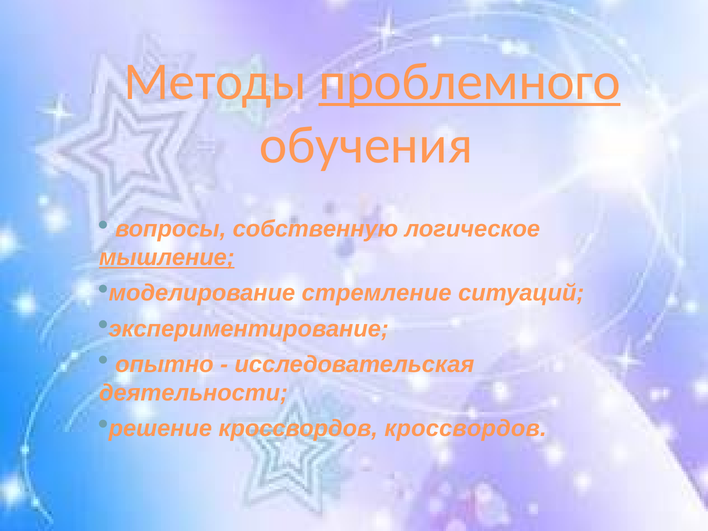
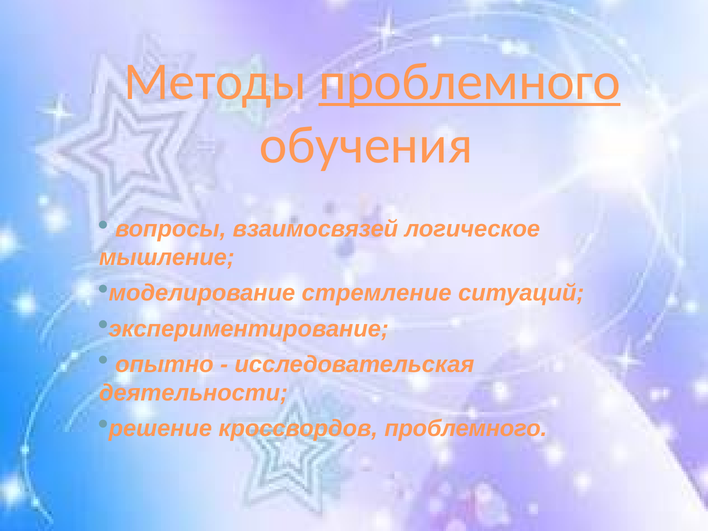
собственную: собственную -> взаимосвязей
мышление underline: present -> none
кроссвордов кроссвордов: кроссвордов -> проблемного
